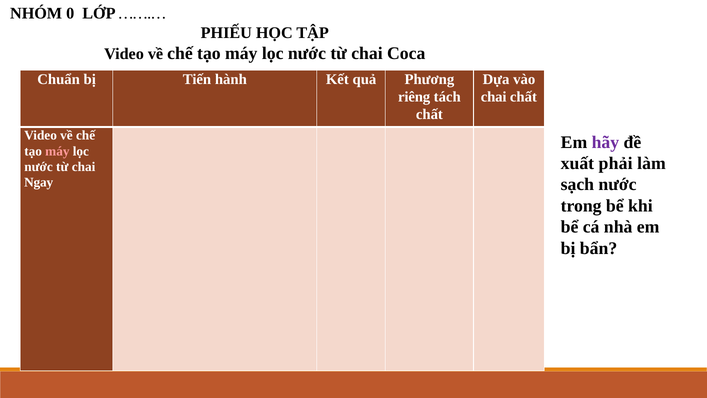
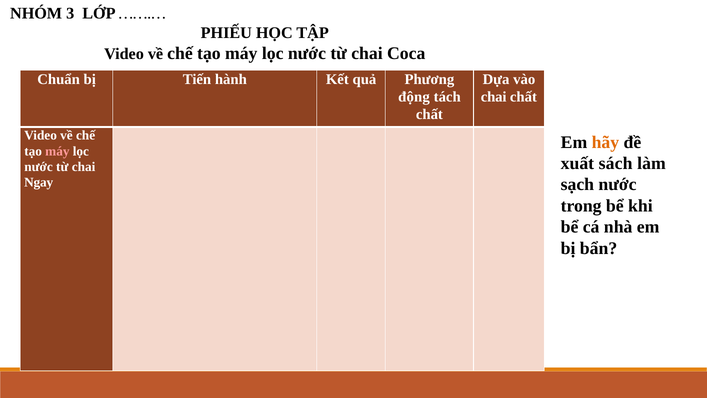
0: 0 -> 3
riêng: riêng -> động
hãy colour: purple -> orange
phải: phải -> sách
